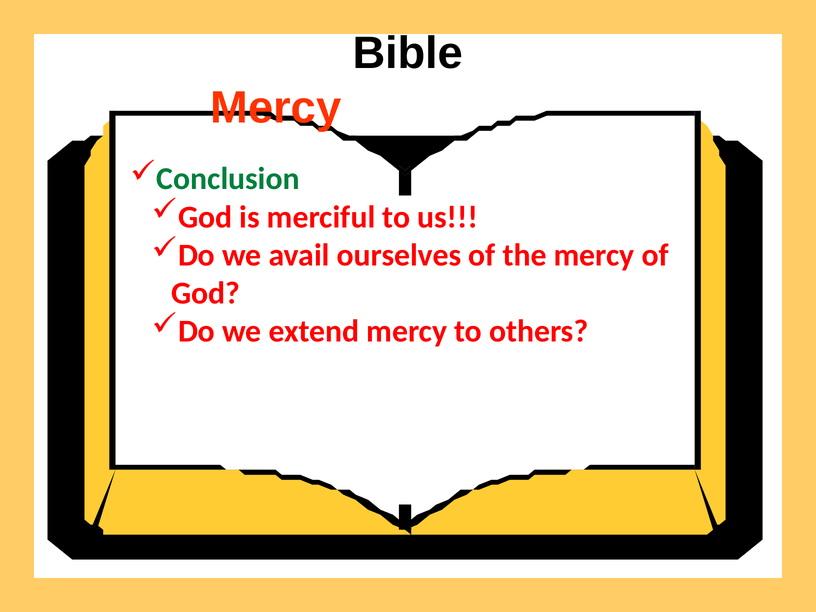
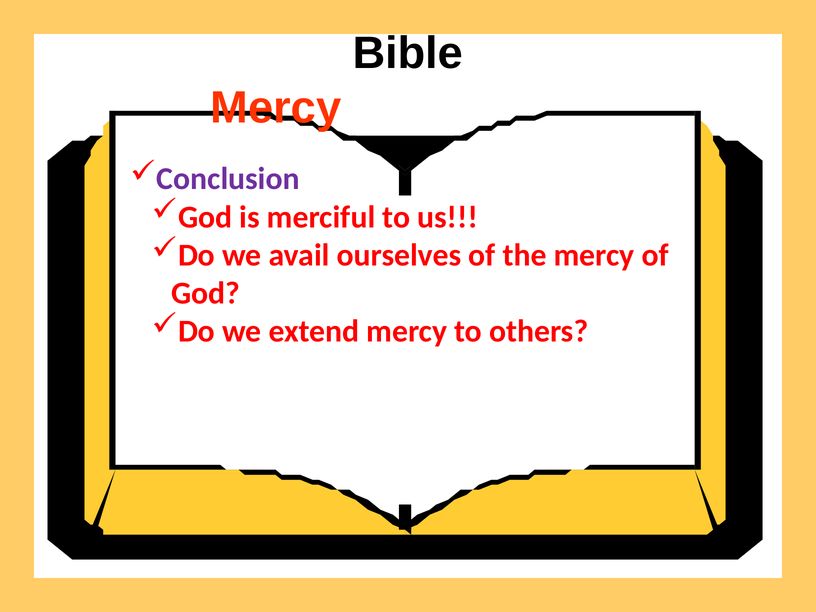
Conclusion colour: green -> purple
